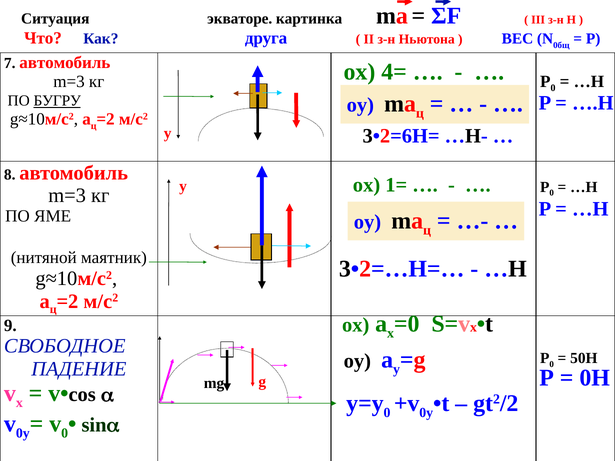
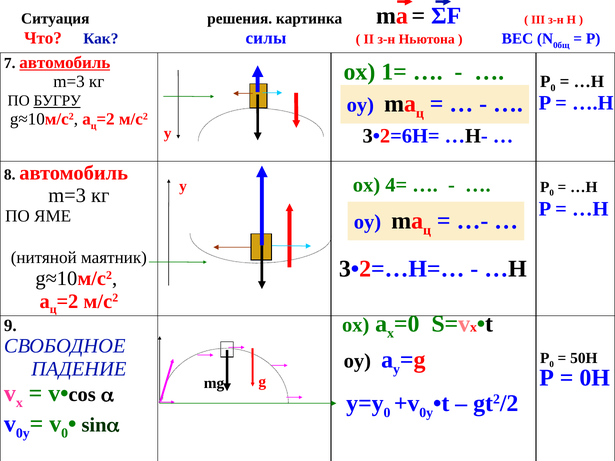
экваторе: экваторе -> решения
друга: друга -> силы
автомобиль at (65, 62) underline: none -> present
4=: 4= -> 1=
1=: 1= -> 4=
